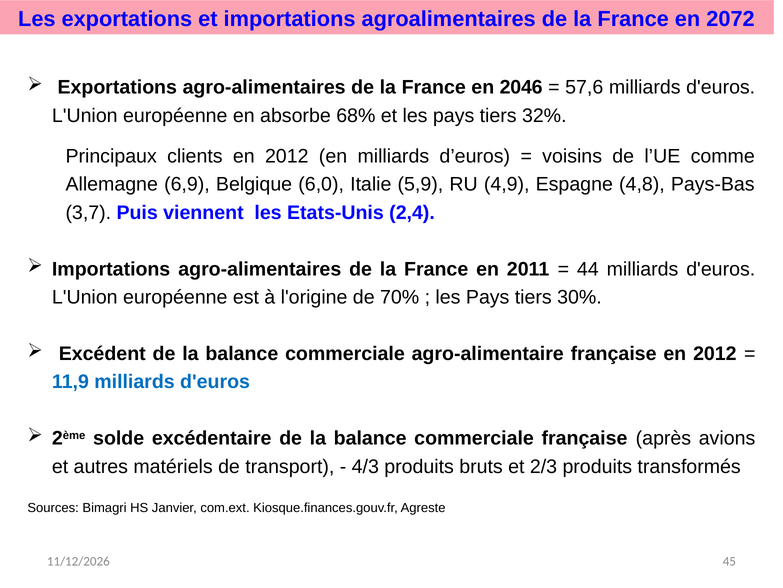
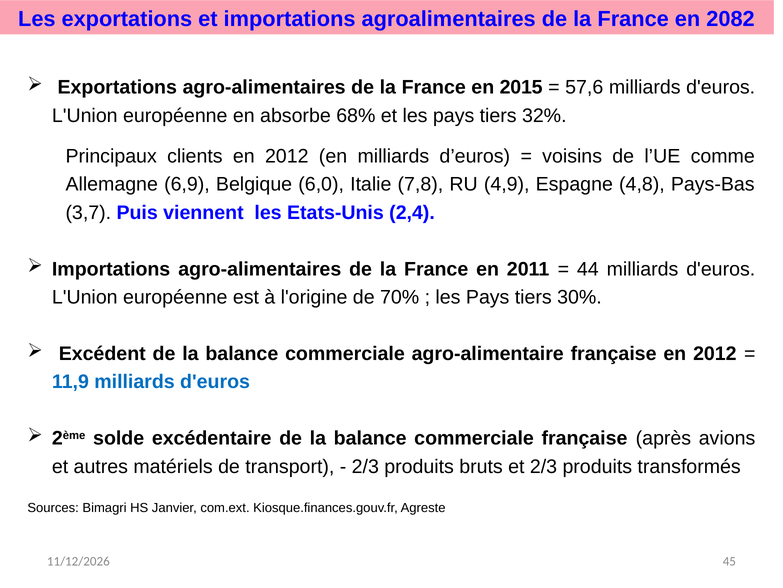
2072: 2072 -> 2082
2046: 2046 -> 2015
5,9: 5,9 -> 7,8
4/3 at (365, 466): 4/3 -> 2/3
